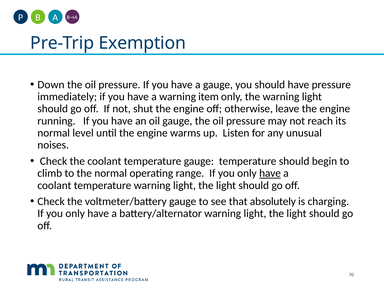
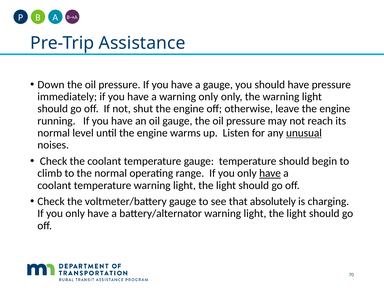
Exemption: Exemption -> Assistance
warning item: item -> only
unusual underline: none -> present
